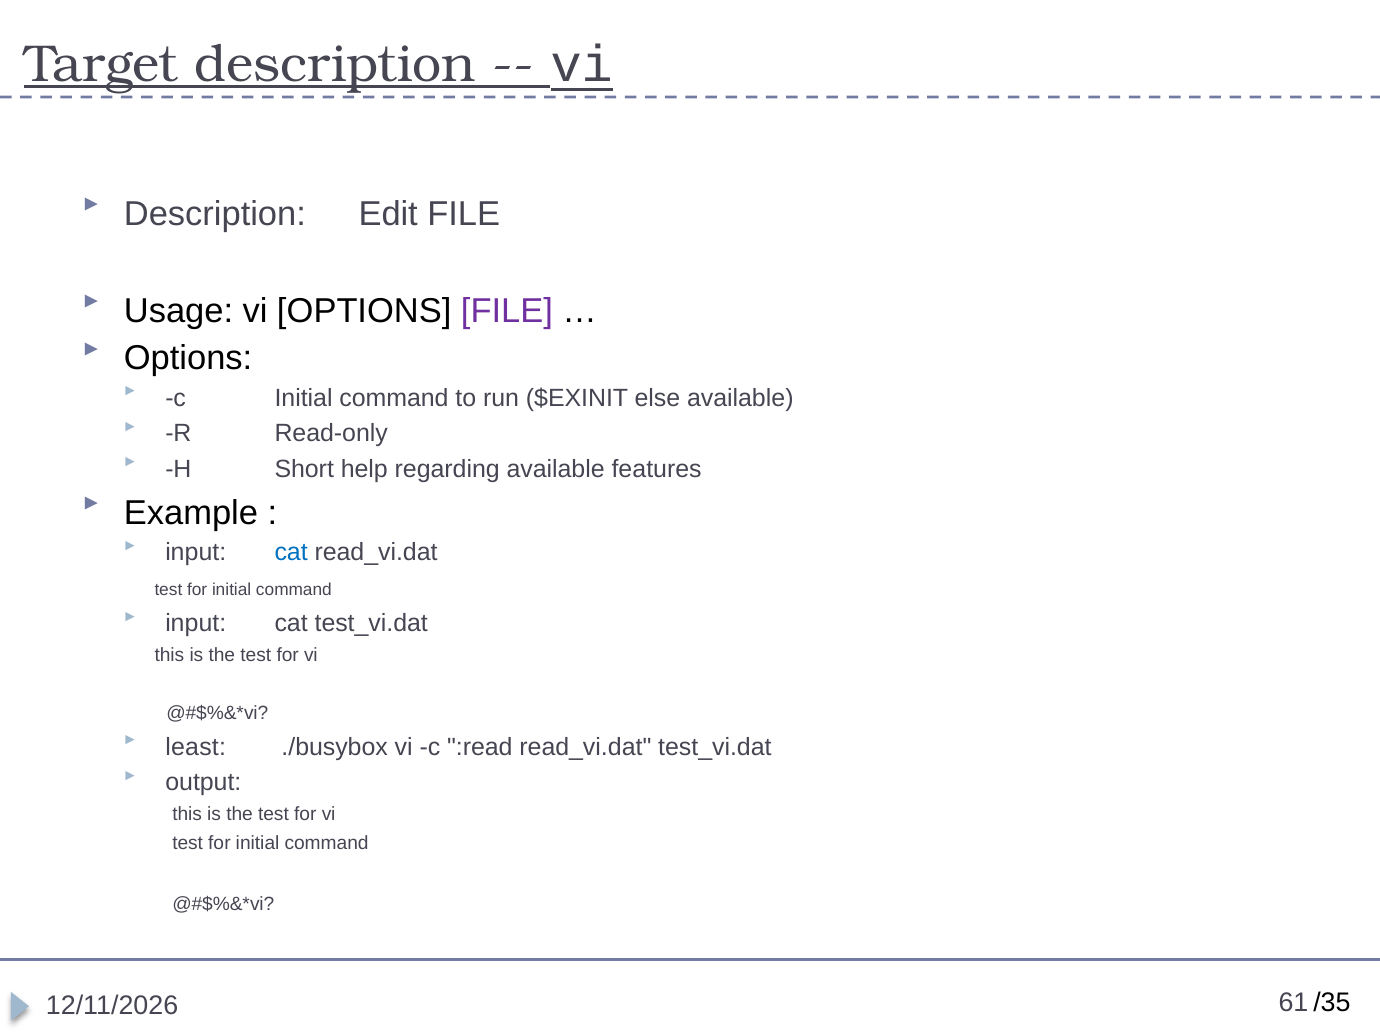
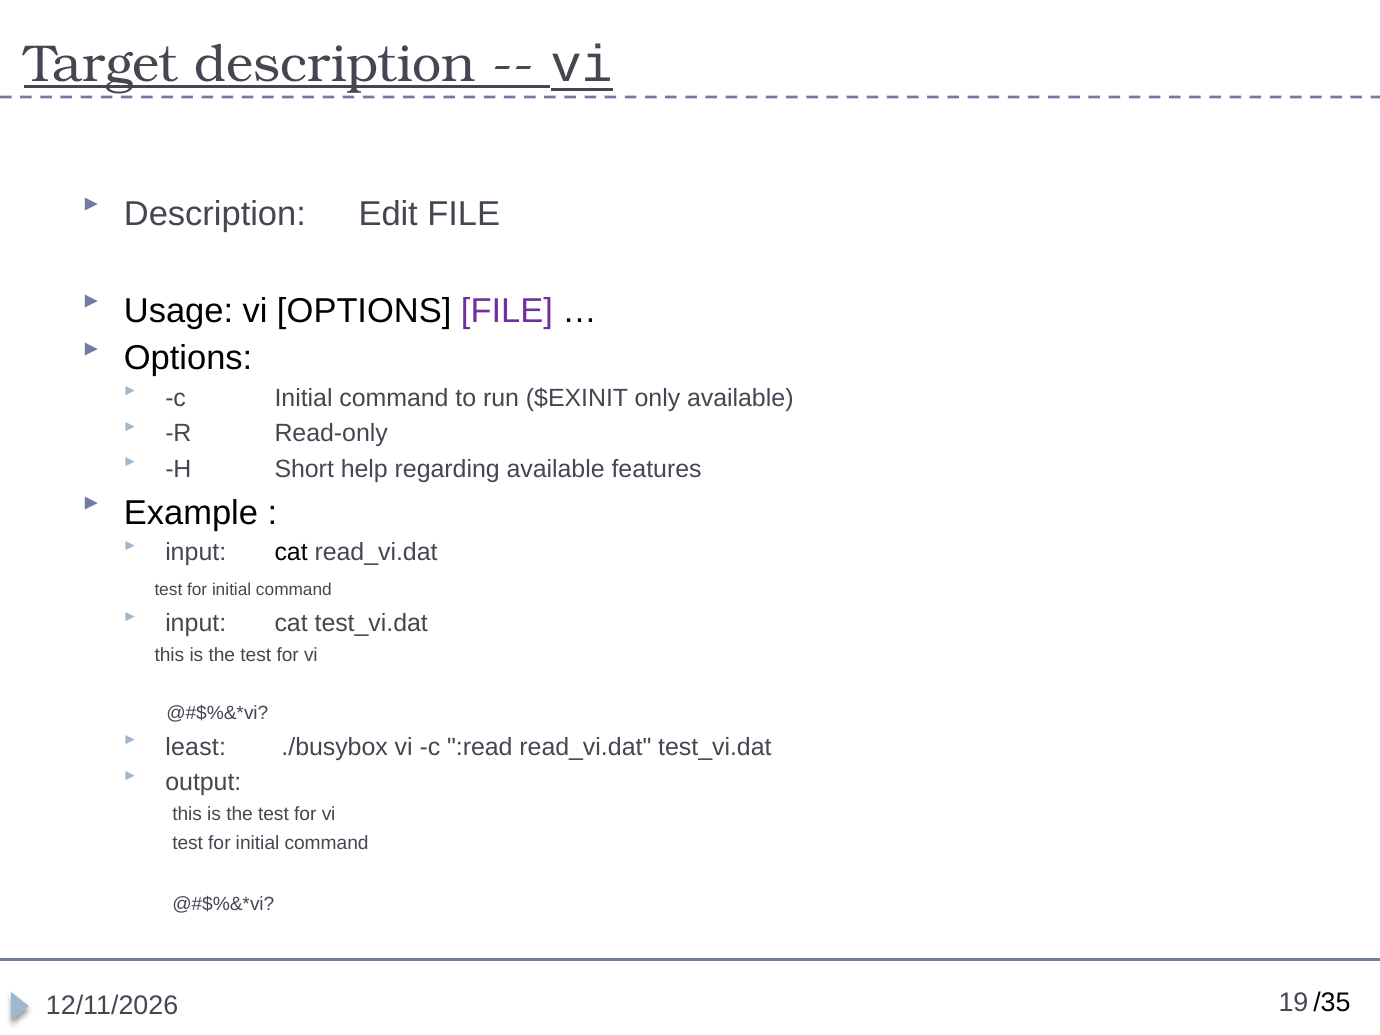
else: else -> only
cat at (291, 552) colour: blue -> black
61: 61 -> 19
